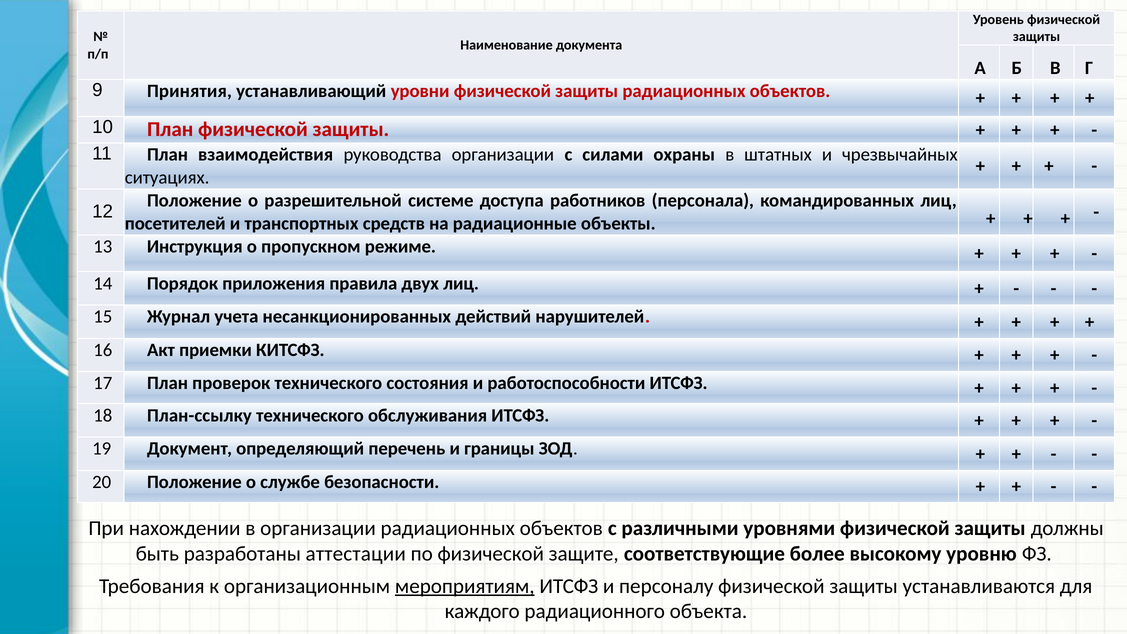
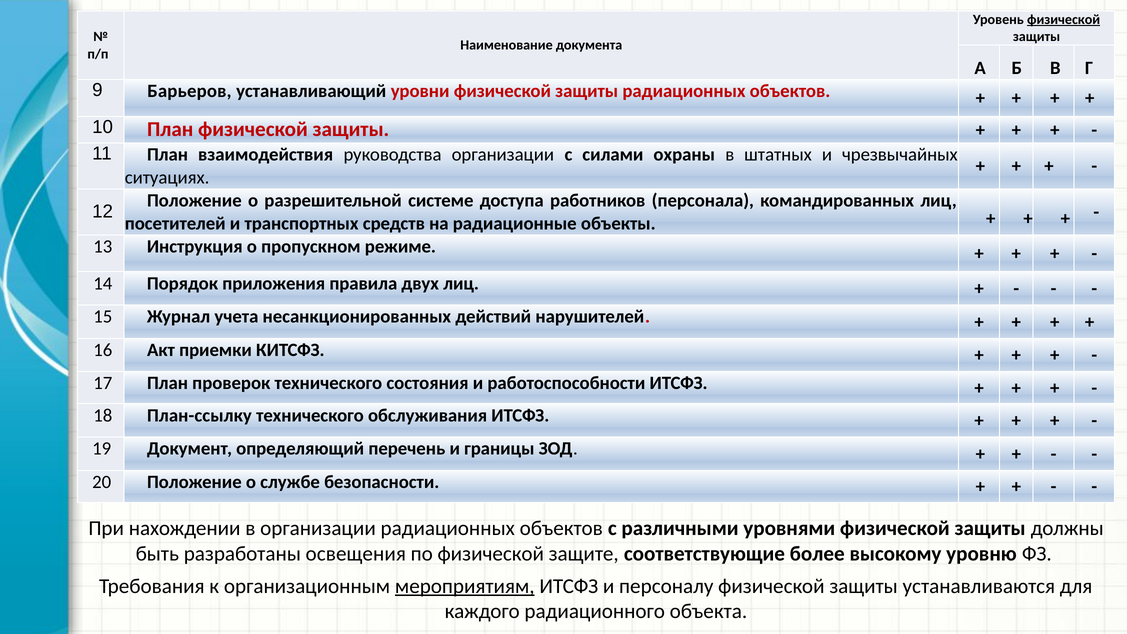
физической at (1064, 20) underline: none -> present
Принятия: Принятия -> Барьеров
аттестации: аттестации -> освещения
